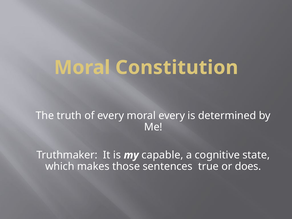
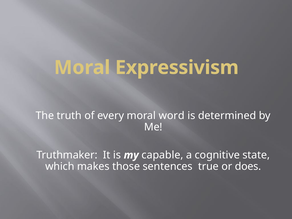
Constitution: Constitution -> Expressivism
moral every: every -> word
